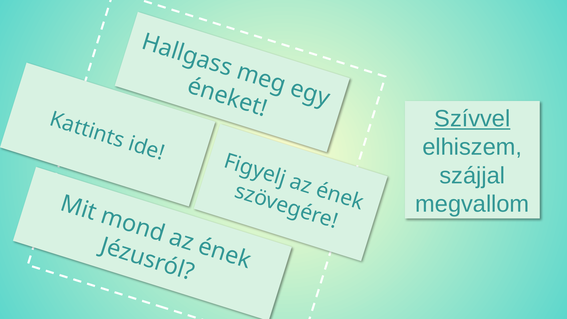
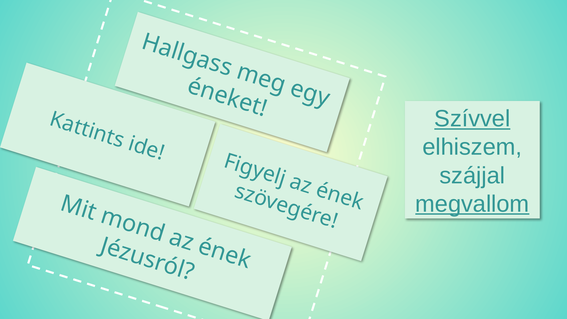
megvallom underline: none -> present
